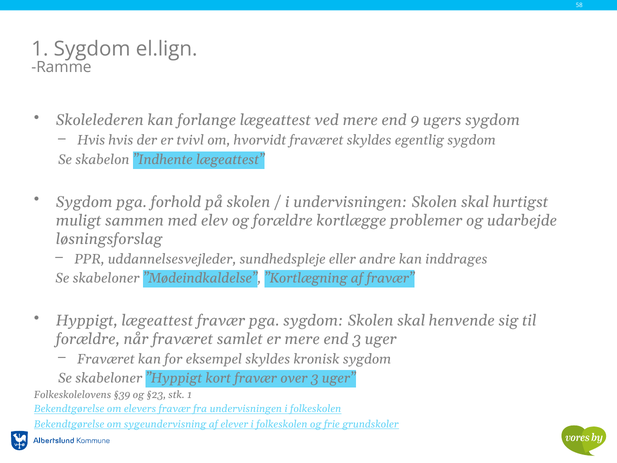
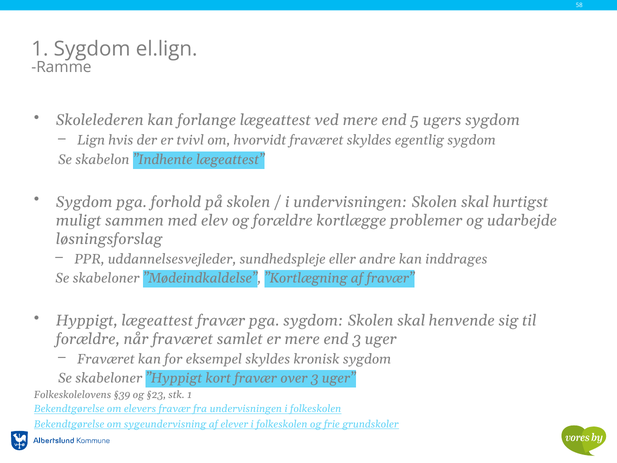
9: 9 -> 5
Hvis at (91, 140): Hvis -> Lign
